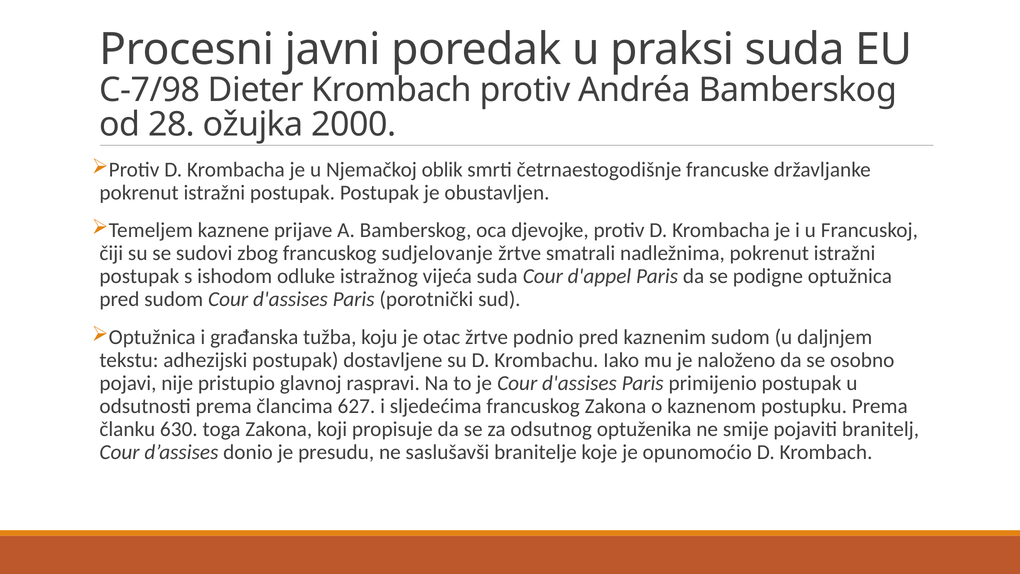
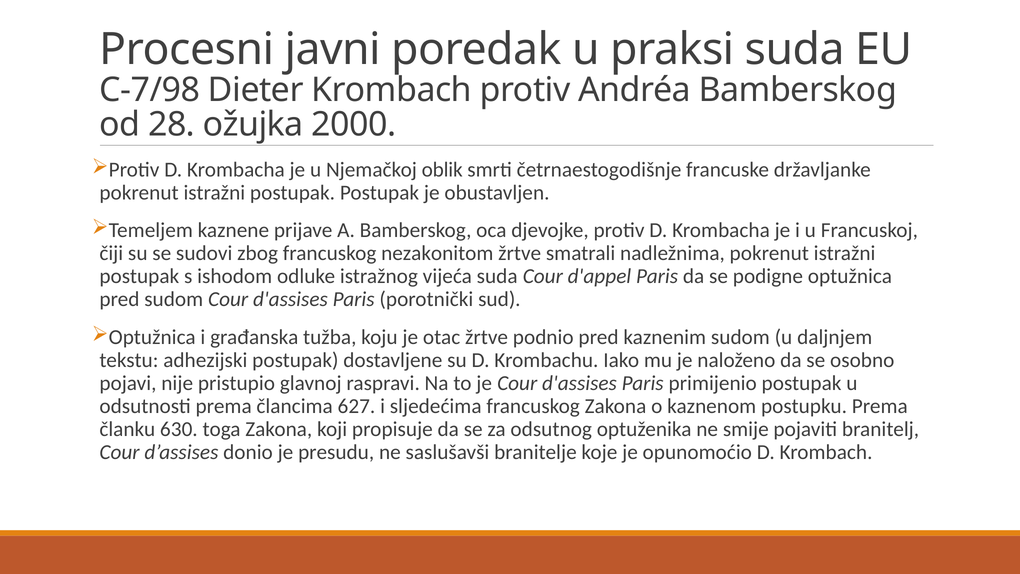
sudjelovanje: sudjelovanje -> nezakonitom
